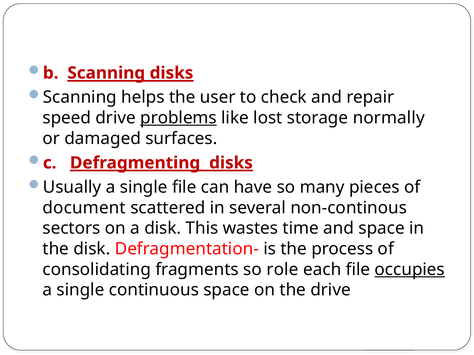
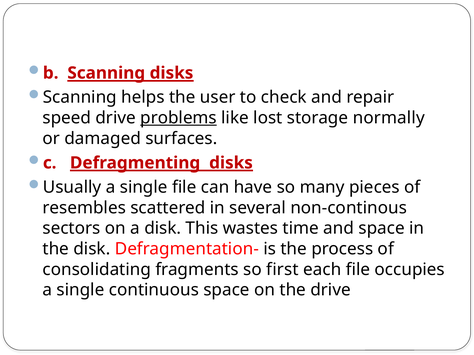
document: document -> resembles
role: role -> first
occupies underline: present -> none
